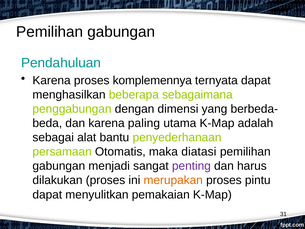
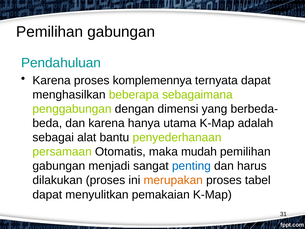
paling: paling -> hanya
diatasi: diatasi -> mudah
penting colour: purple -> blue
pintu: pintu -> tabel
